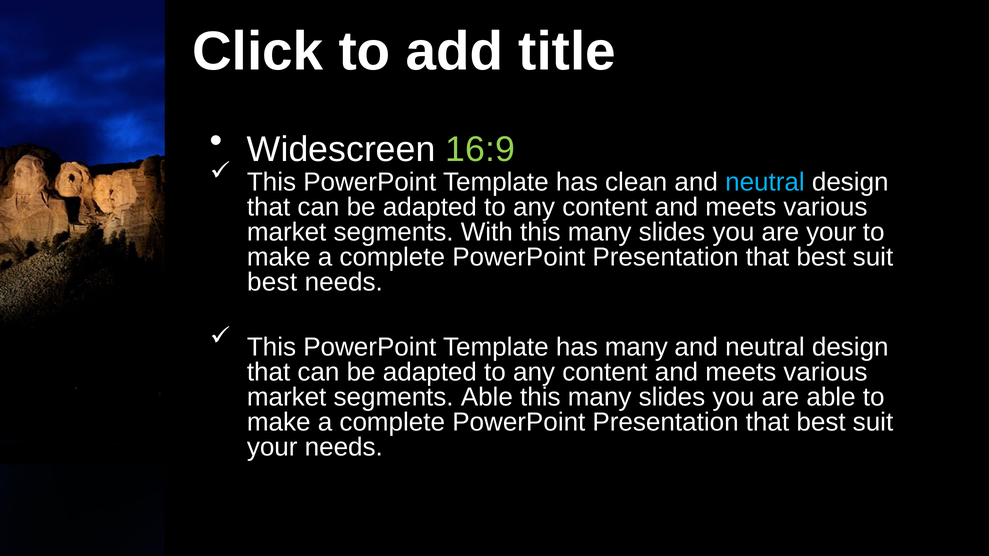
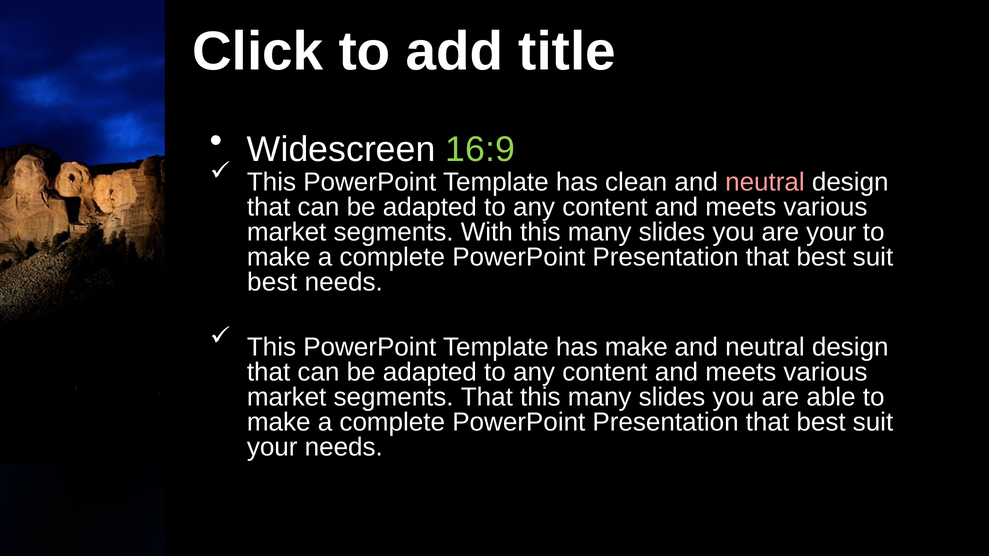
neutral at (765, 182) colour: light blue -> pink
has many: many -> make
segments Able: Able -> That
